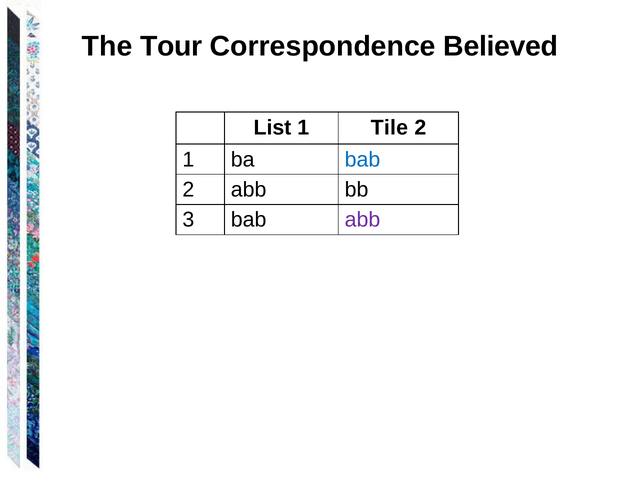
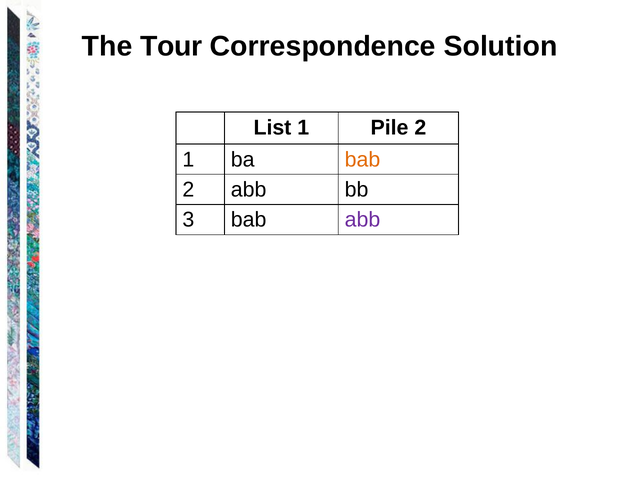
Believed: Believed -> Solution
Tile: Tile -> Pile
bab at (362, 159) colour: blue -> orange
